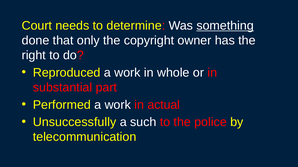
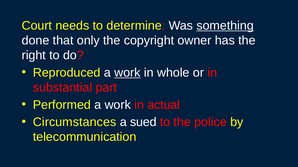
work at (127, 73) underline: none -> present
Unsuccessfully: Unsuccessfully -> Circumstances
such: such -> sued
